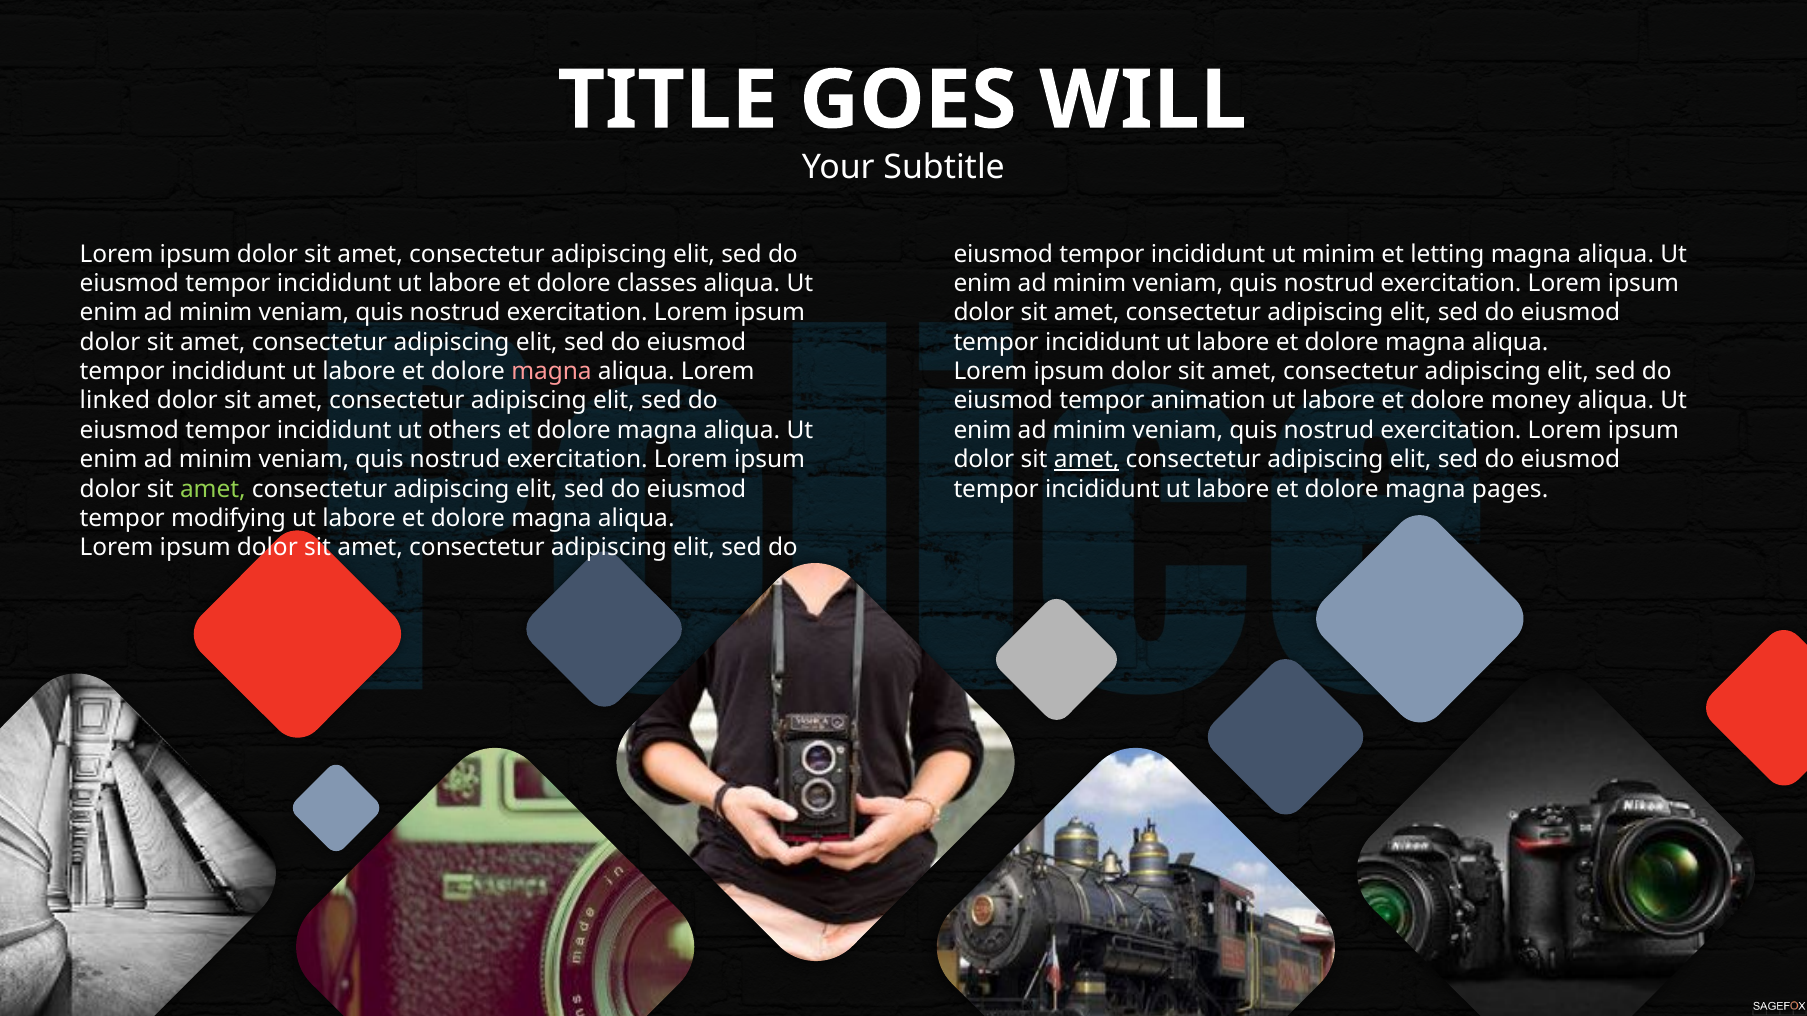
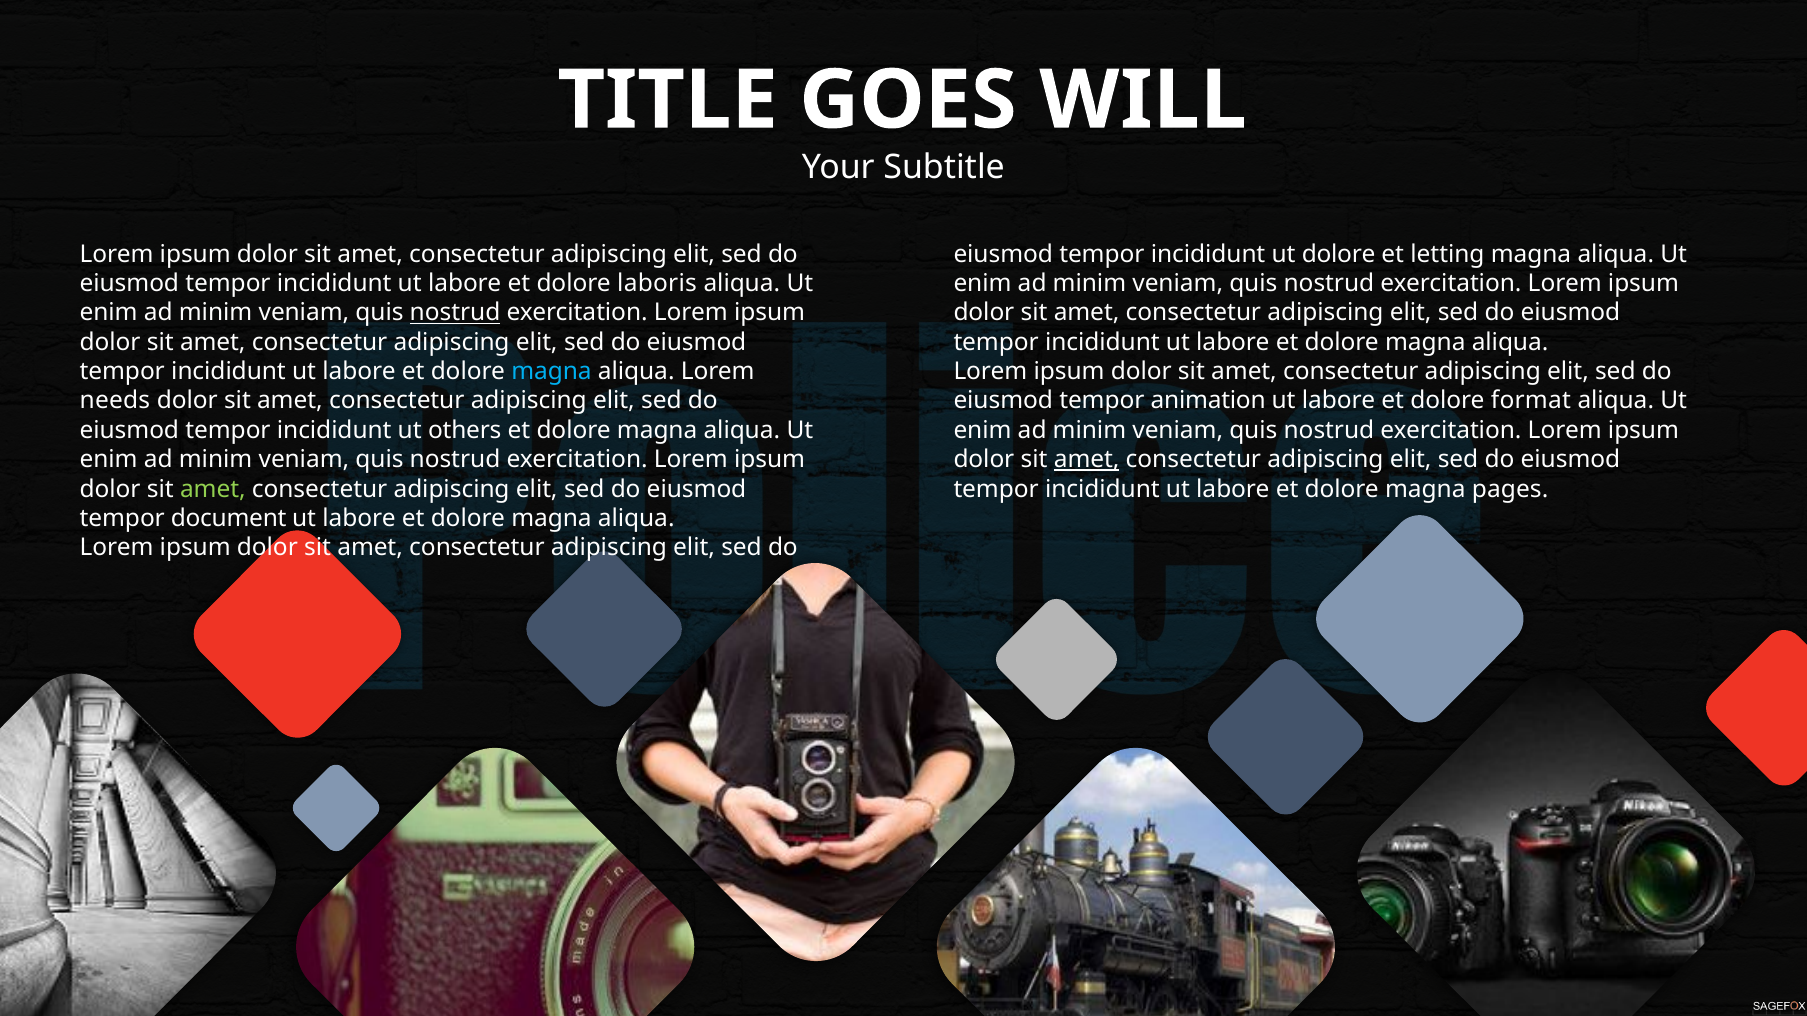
ut minim: minim -> dolore
classes: classes -> laboris
nostrud at (455, 313) underline: none -> present
magna at (551, 372) colour: pink -> light blue
linked: linked -> needs
money: money -> format
modifying: modifying -> document
